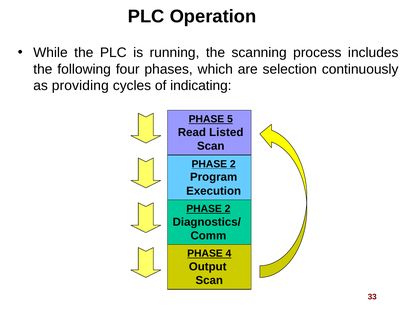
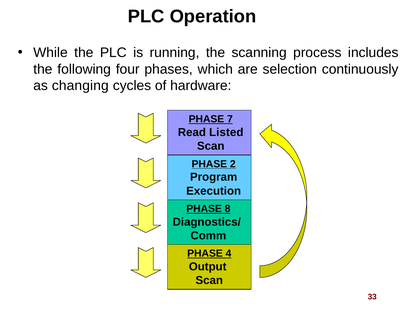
providing: providing -> changing
indicating: indicating -> hardware
5: 5 -> 7
2 at (228, 209): 2 -> 8
